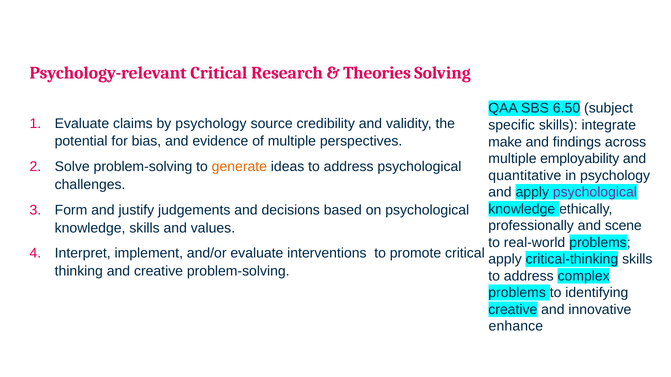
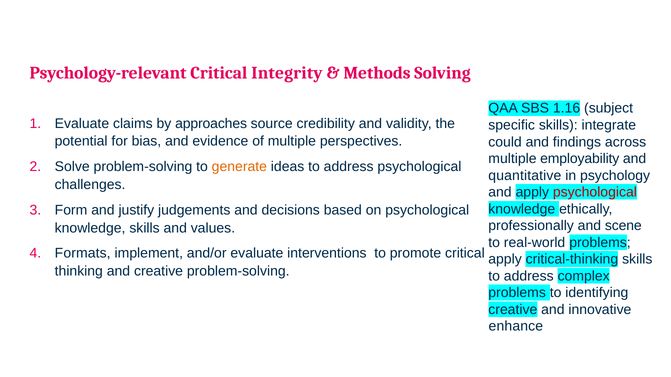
Research: Research -> Integrity
Theories: Theories -> Methods
6.50: 6.50 -> 1.16
by psychology: psychology -> approaches
make: make -> could
psychological at (595, 192) colour: purple -> red
Interpret: Interpret -> Formats
